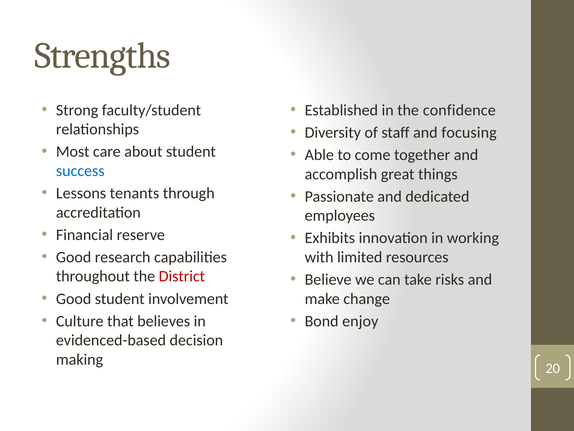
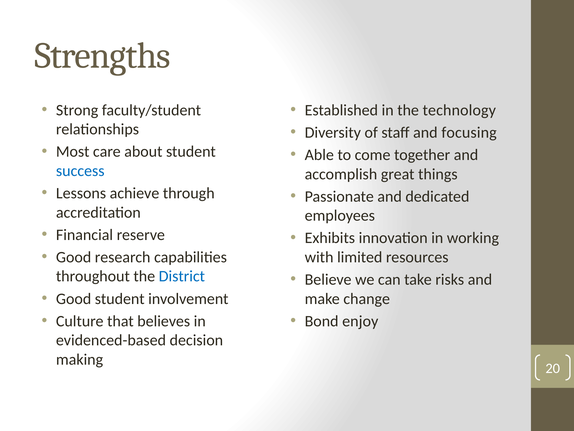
confidence: confidence -> technology
tenants: tenants -> achieve
District colour: red -> blue
